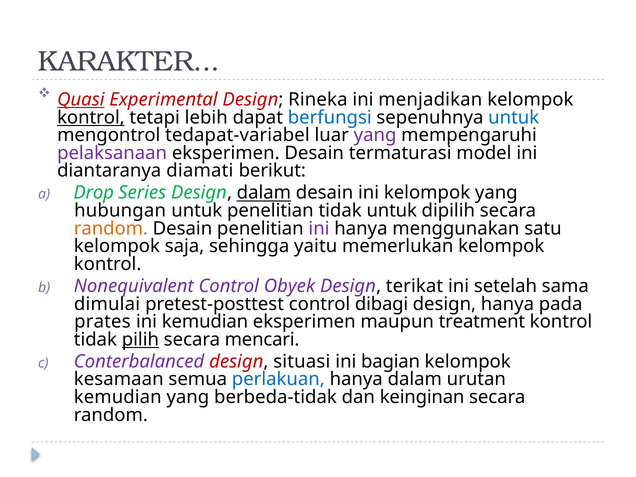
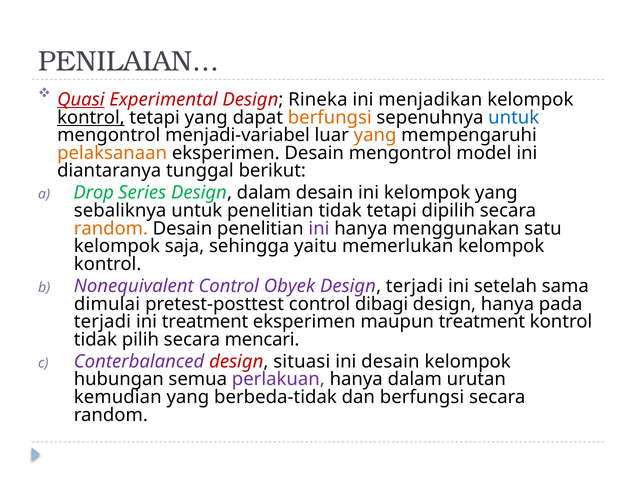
KARAKTER: KARAKTER -> PENILAIAN
tetapi lebih: lebih -> yang
berfungsi at (330, 117) colour: blue -> orange
tedapat-variabel: tedapat-variabel -> menjadi-variabel
yang at (375, 135) colour: purple -> orange
pelaksanaan colour: purple -> orange
Desain termaturasi: termaturasi -> mengontrol
diamati: diamati -> tunggal
dalam at (264, 193) underline: present -> none
hubungan: hubungan -> sebaliknya
tidak untuk: untuk -> tetapi
Design terikat: terikat -> terjadi
prates at (102, 322): prates -> terjadi
ini kemudian: kemudian -> treatment
pilih underline: present -> none
ini bagian: bagian -> desain
kesamaan: kesamaan -> hubungan
perlakuan colour: blue -> purple
dan keinginan: keinginan -> berfungsi
